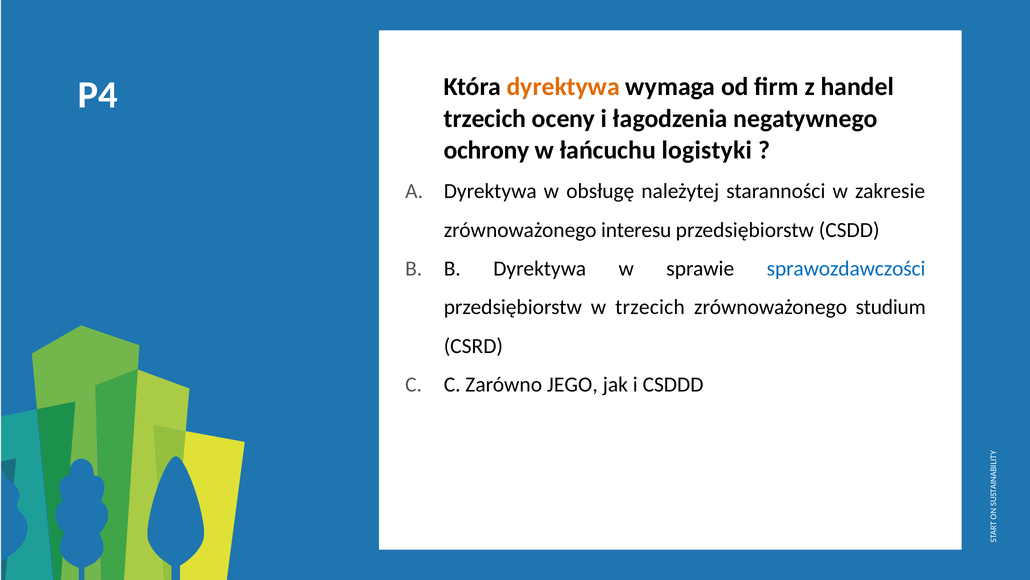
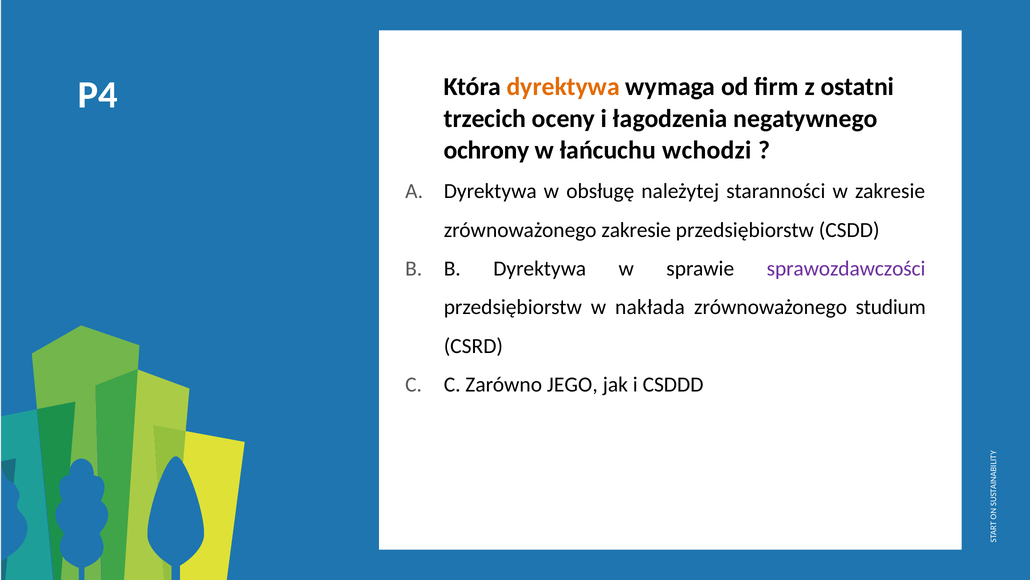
handel: handel -> ostatni
logistyki: logistyki -> wchodzi
zrównoważonego interesu: interesu -> zakresie
sprawozdawczości colour: blue -> purple
w trzecich: trzecich -> nakłada
